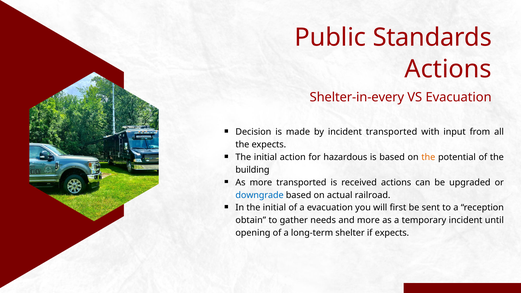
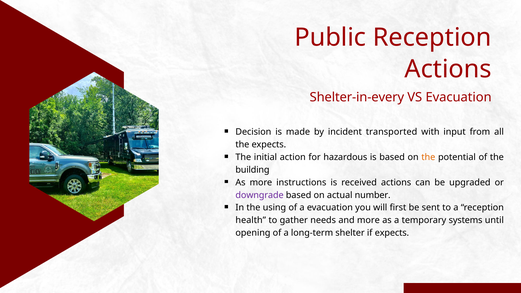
Public Standards: Standards -> Reception
more transported: transported -> instructions
downgrade colour: blue -> purple
railroad: railroad -> number
In the initial: initial -> using
obtain: obtain -> health
temporary incident: incident -> systems
